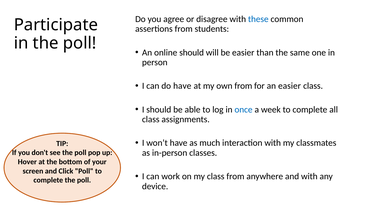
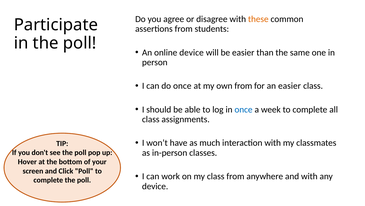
these colour: blue -> orange
online should: should -> device
do have: have -> once
